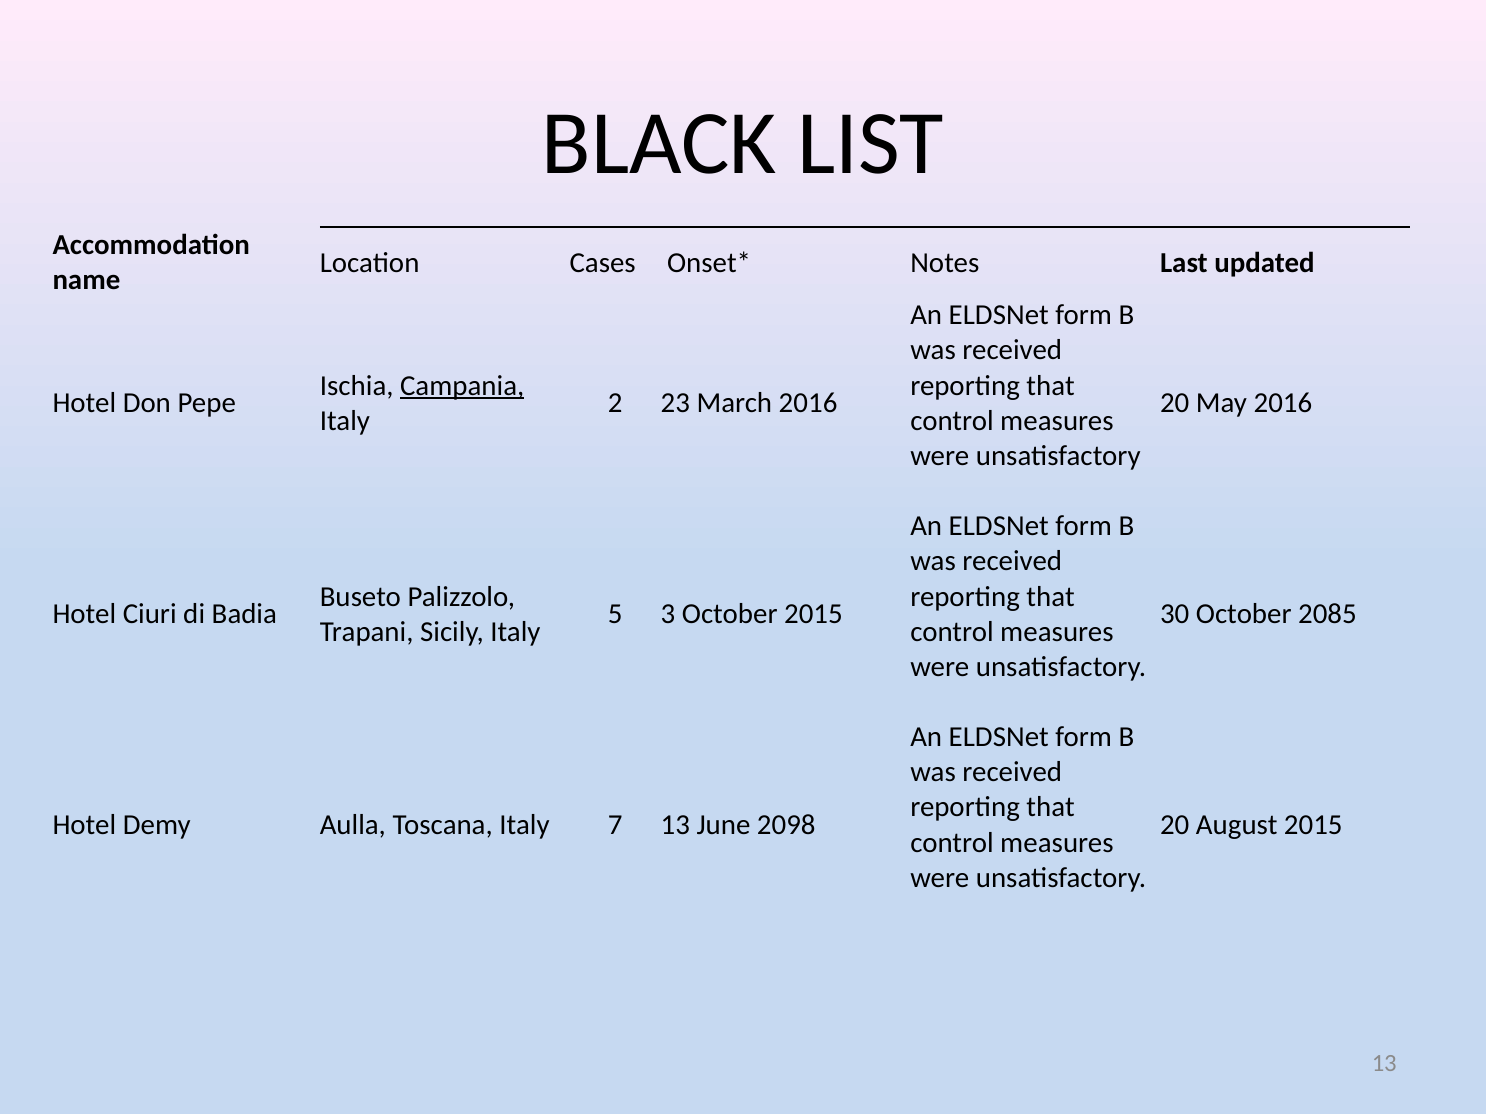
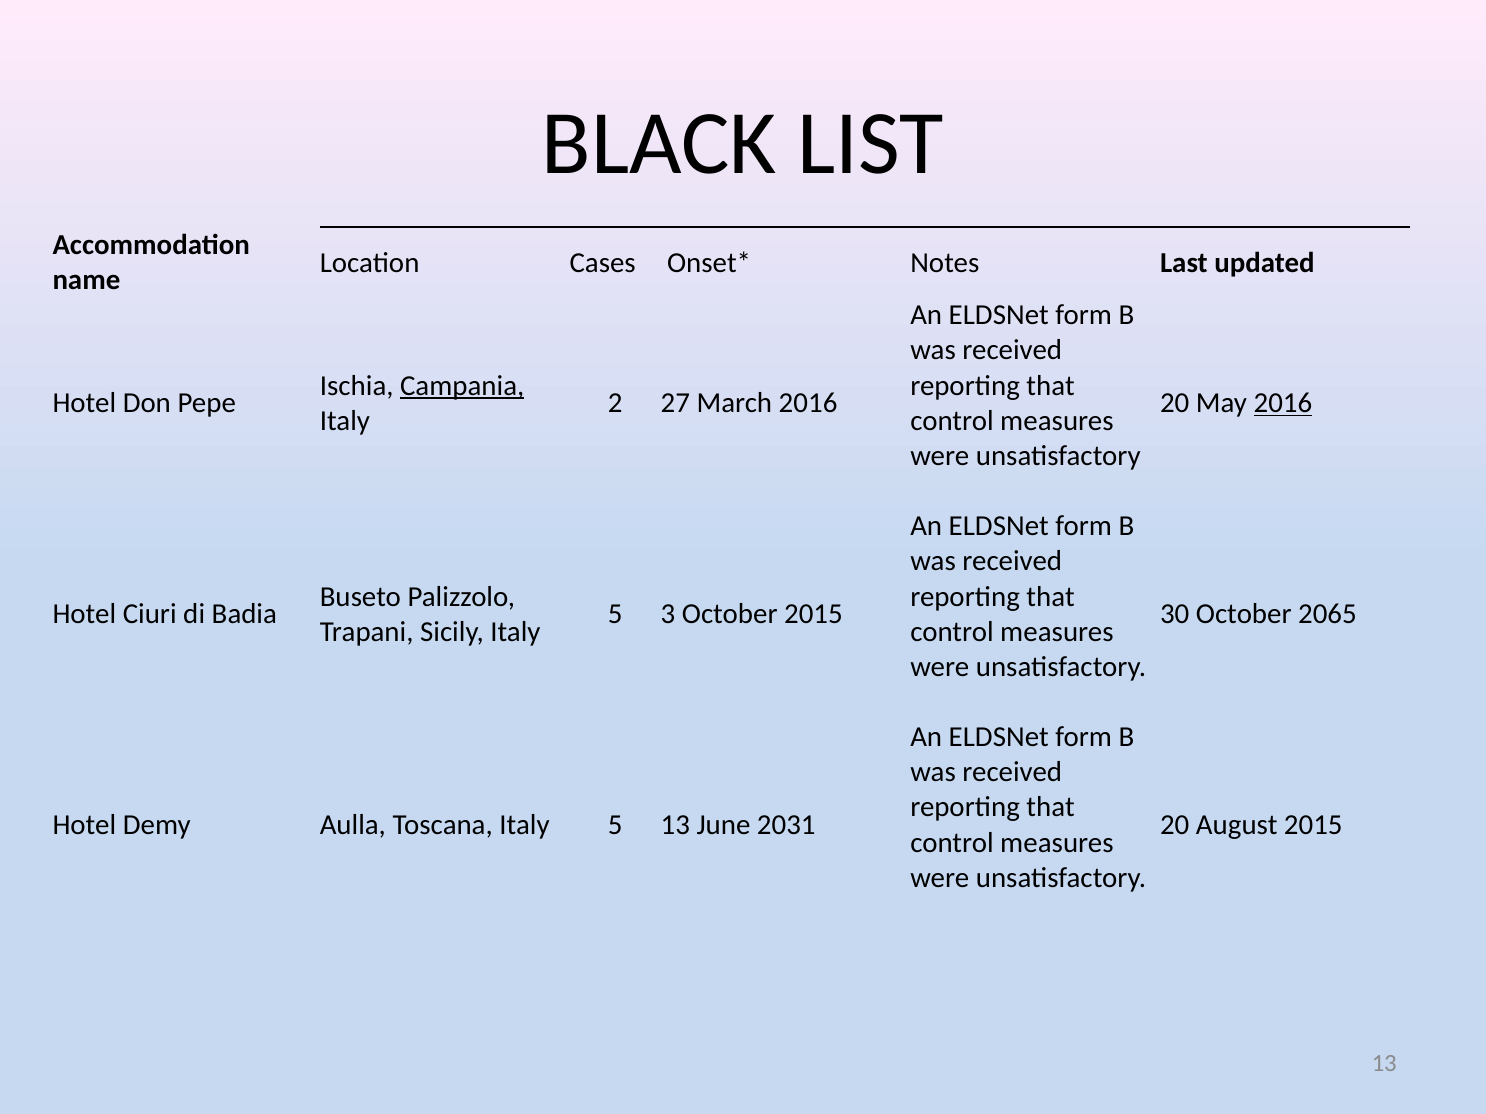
23: 23 -> 27
2016 at (1283, 403) underline: none -> present
2085: 2085 -> 2065
Toscana Italy 7: 7 -> 5
2098: 2098 -> 2031
